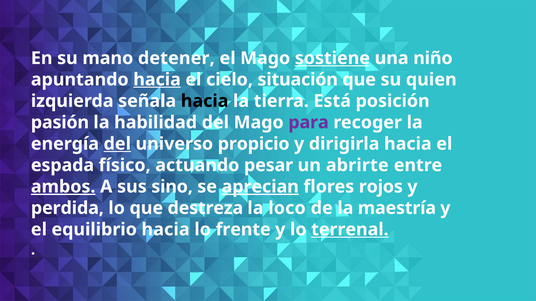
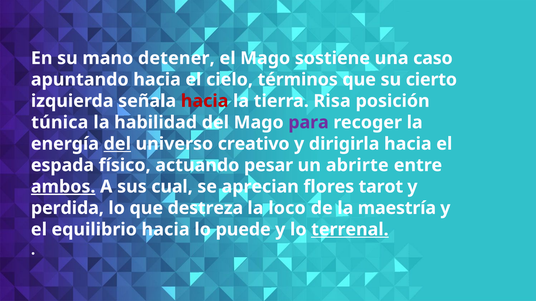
sostiene underline: present -> none
niño: niño -> caso
hacia at (157, 80) underline: present -> none
situación: situación -> términos
quien: quien -> cierto
hacia at (205, 101) colour: black -> red
Está: Está -> Risa
pasión: pasión -> túnica
propicio: propicio -> creativo
sino: sino -> cual
aprecian underline: present -> none
rojos: rojos -> tarot
frente: frente -> puede
